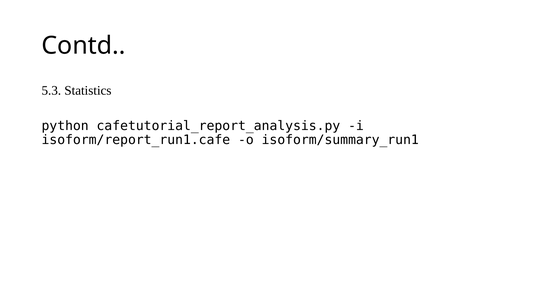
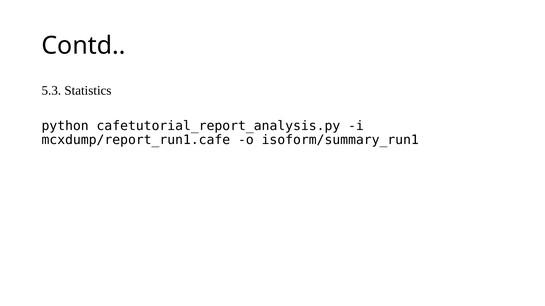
isoform/report_run1.cafe: isoform/report_run1.cafe -> mcxdump/report_run1.cafe
